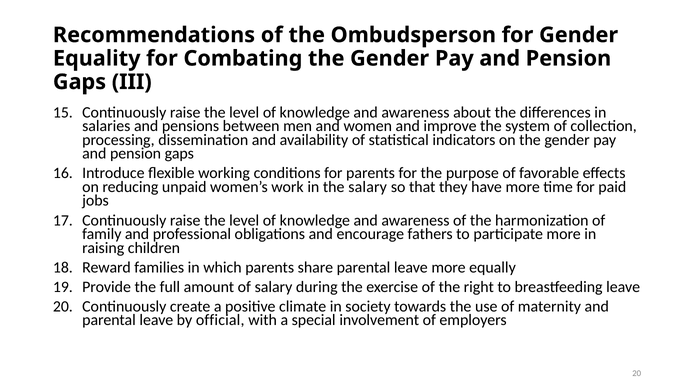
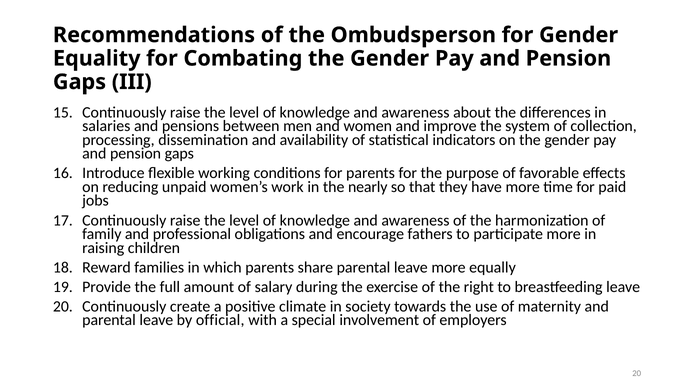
the salary: salary -> nearly
